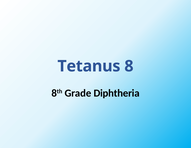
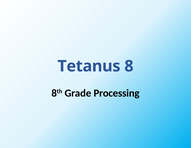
Diphtheria: Diphtheria -> Processing
